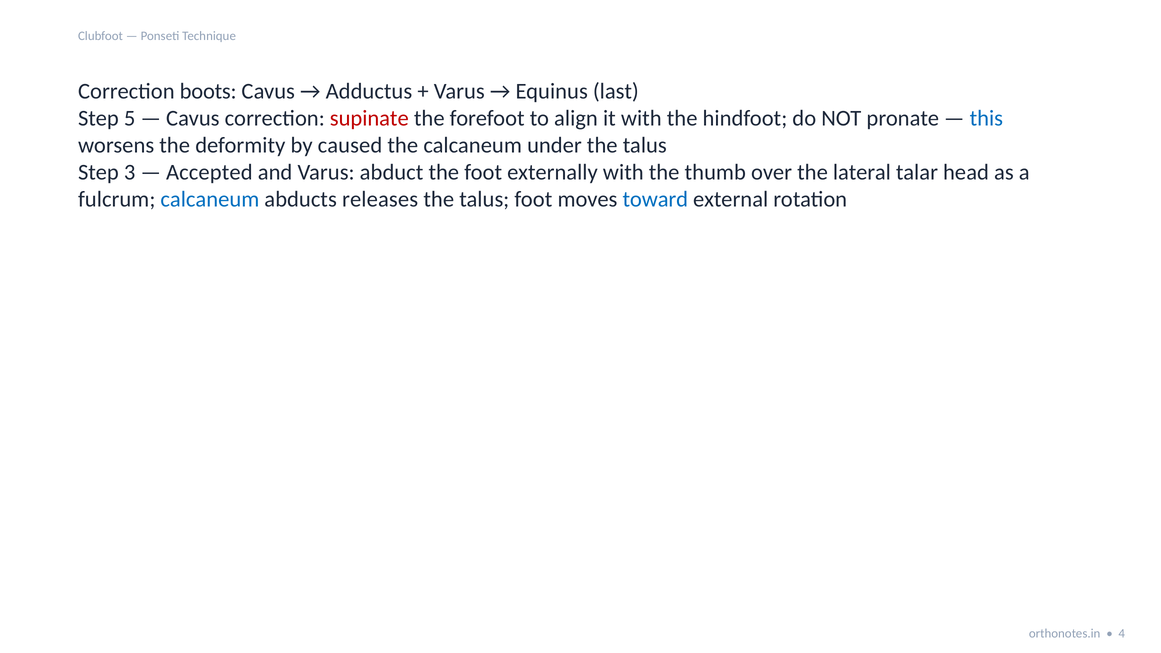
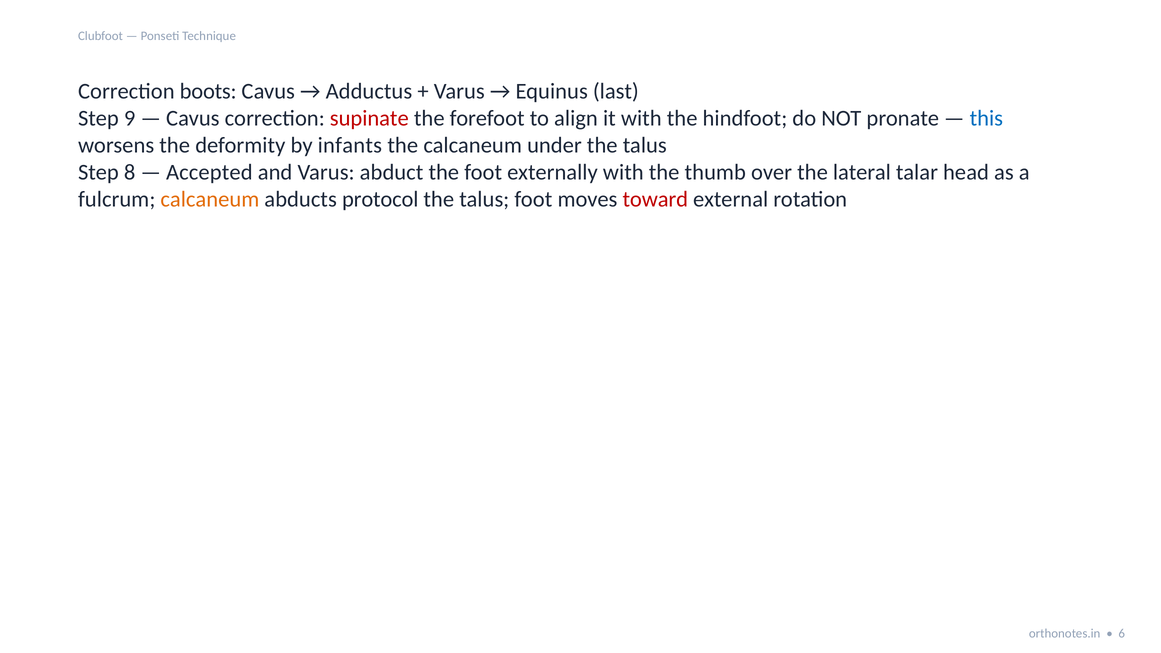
5: 5 -> 9
caused: caused -> infants
3: 3 -> 8
calcaneum at (210, 200) colour: blue -> orange
releases: releases -> protocol
toward colour: blue -> red
4: 4 -> 6
